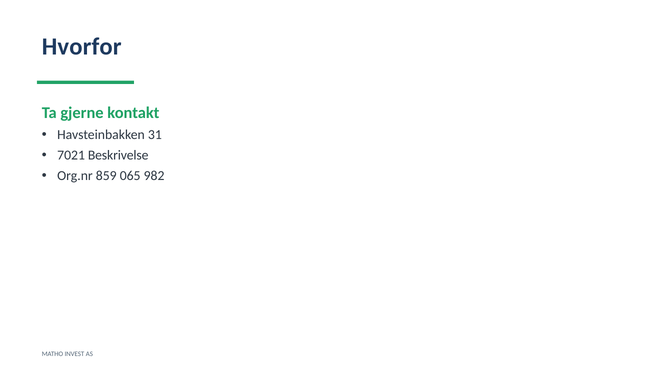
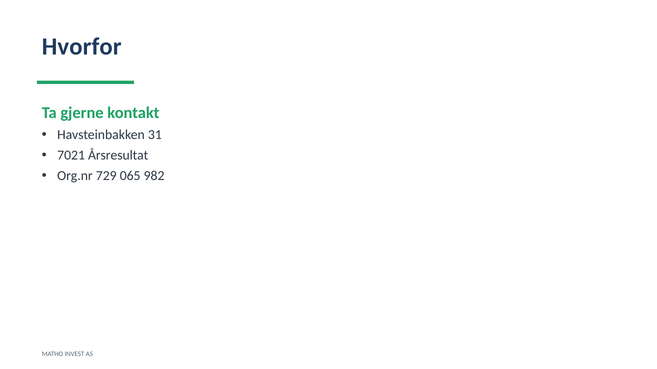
Beskrivelse: Beskrivelse -> Årsresultat
859: 859 -> 729
